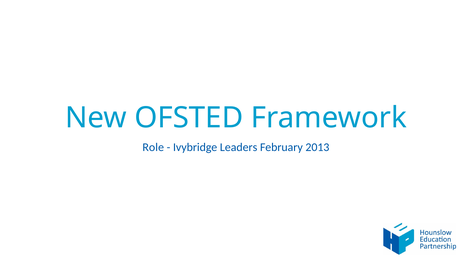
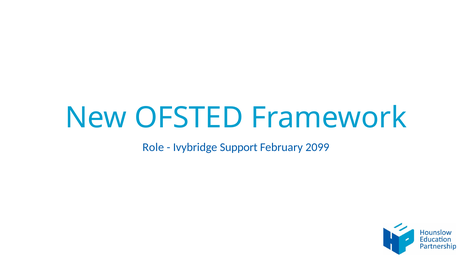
Leaders: Leaders -> Support
2013: 2013 -> 2099
